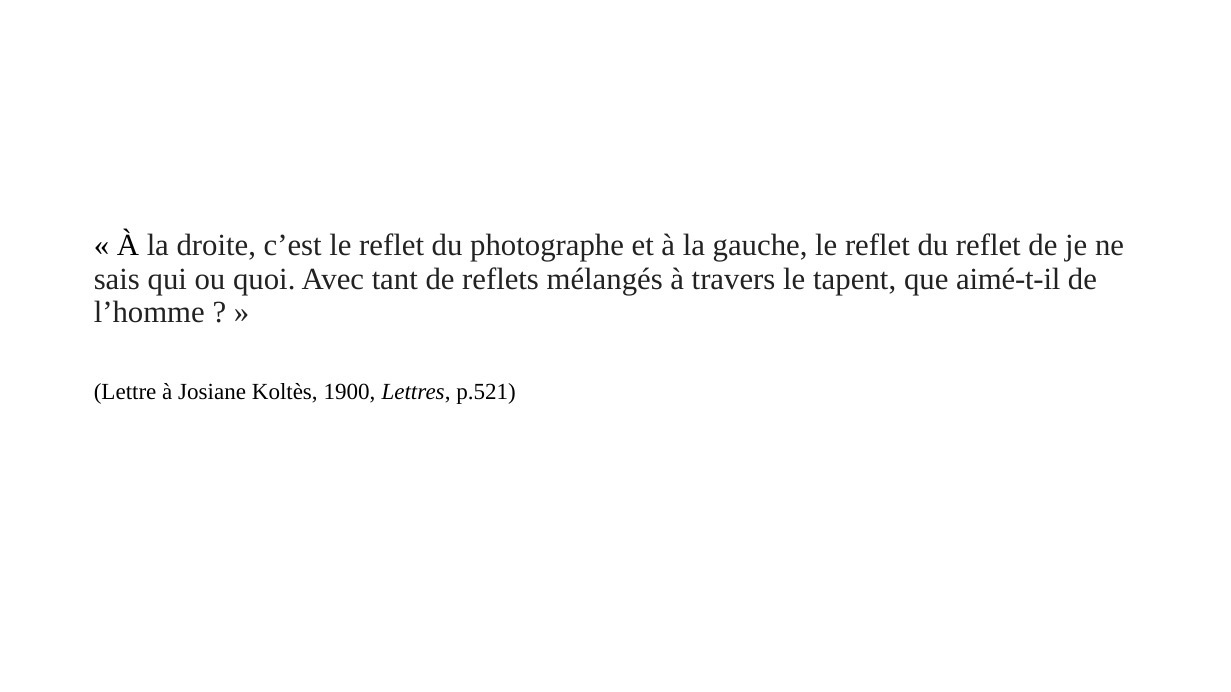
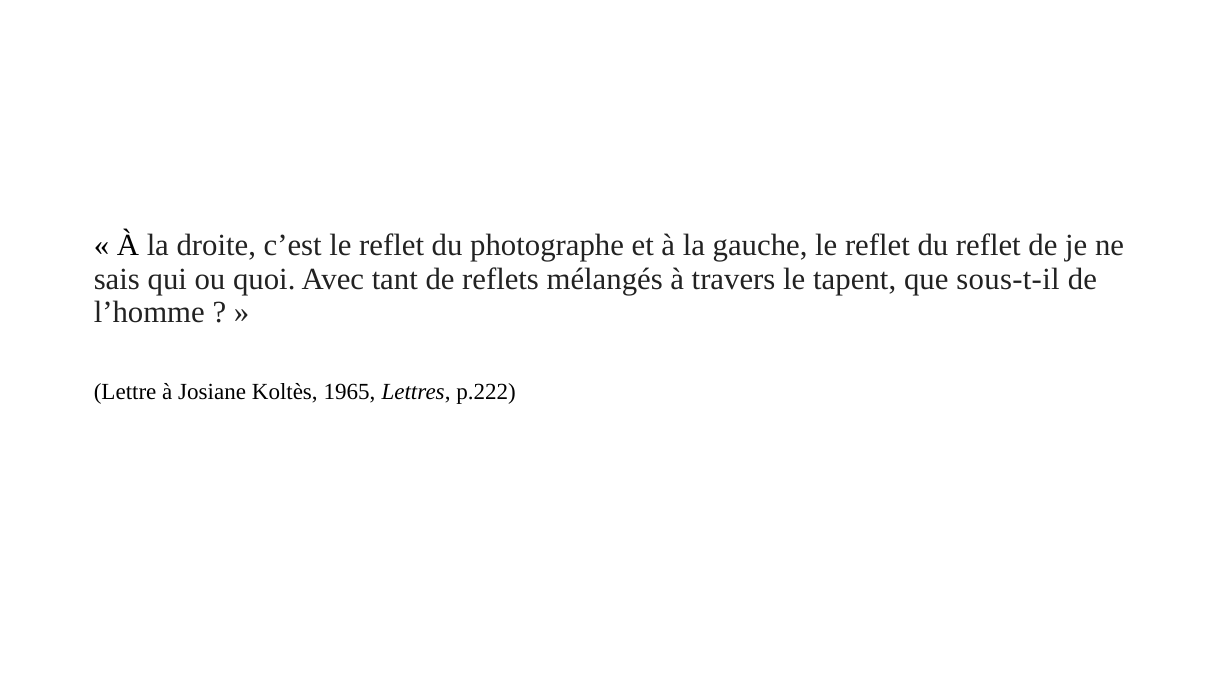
aimé-t-il: aimé-t-il -> sous-t-il
1900: 1900 -> 1965
p.521: p.521 -> p.222
